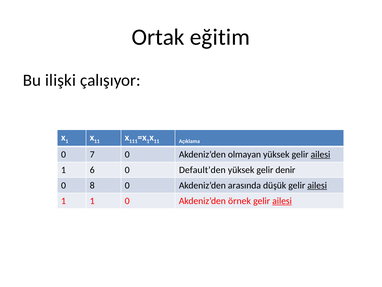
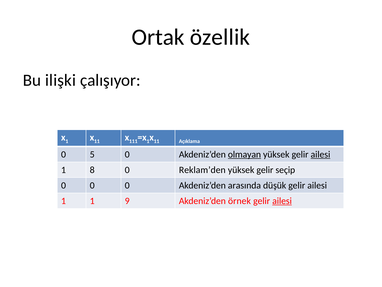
eğitim: eğitim -> özellik
7: 7 -> 5
olmayan underline: none -> present
6: 6 -> 8
Default’den: Default’den -> Reklam’den
denir: denir -> seçip
8 at (92, 185): 8 -> 0
ailesi at (317, 185) underline: present -> none
1 0: 0 -> 9
